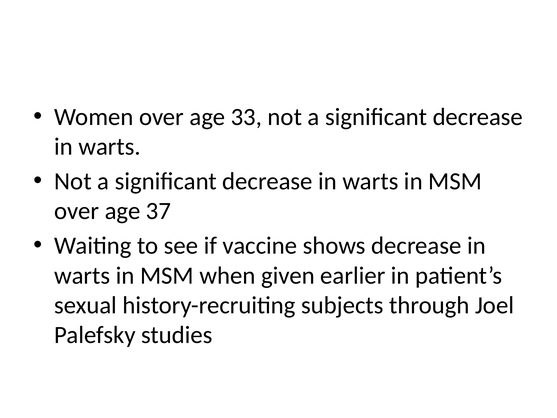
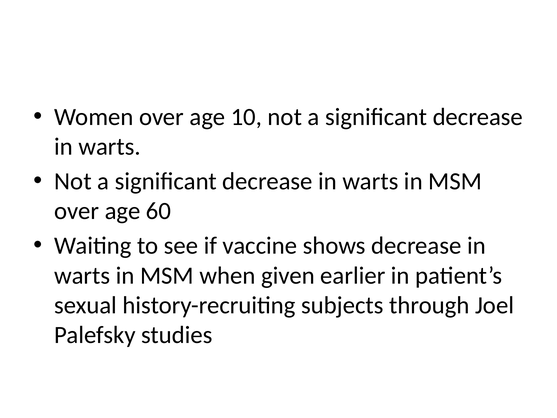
33: 33 -> 10
37: 37 -> 60
